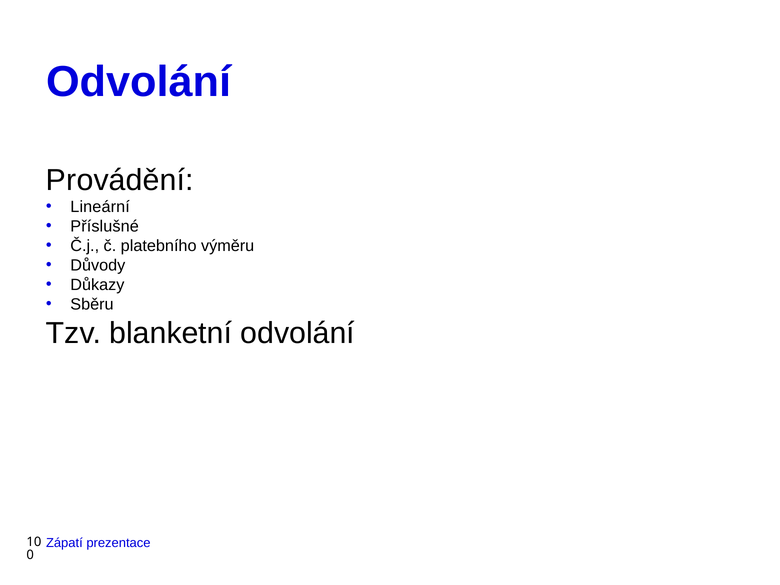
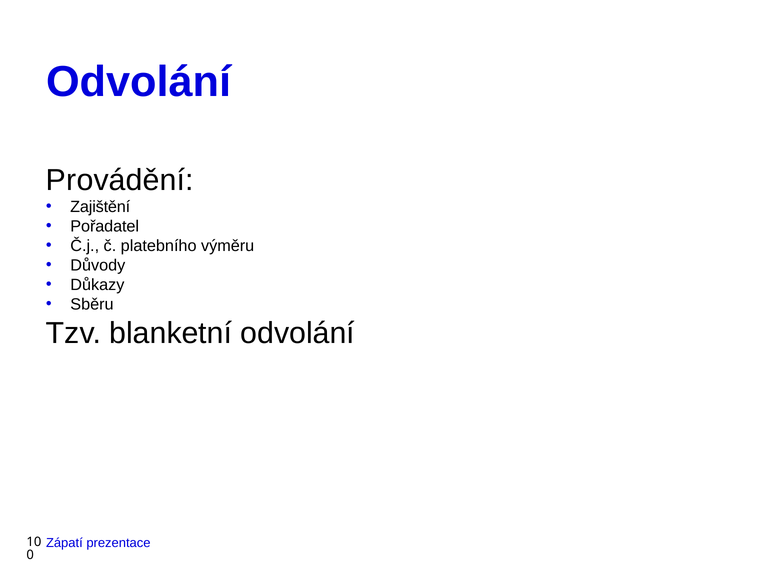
Lineární: Lineární -> Zajištění
Příslušné: Příslušné -> Pořadatel
